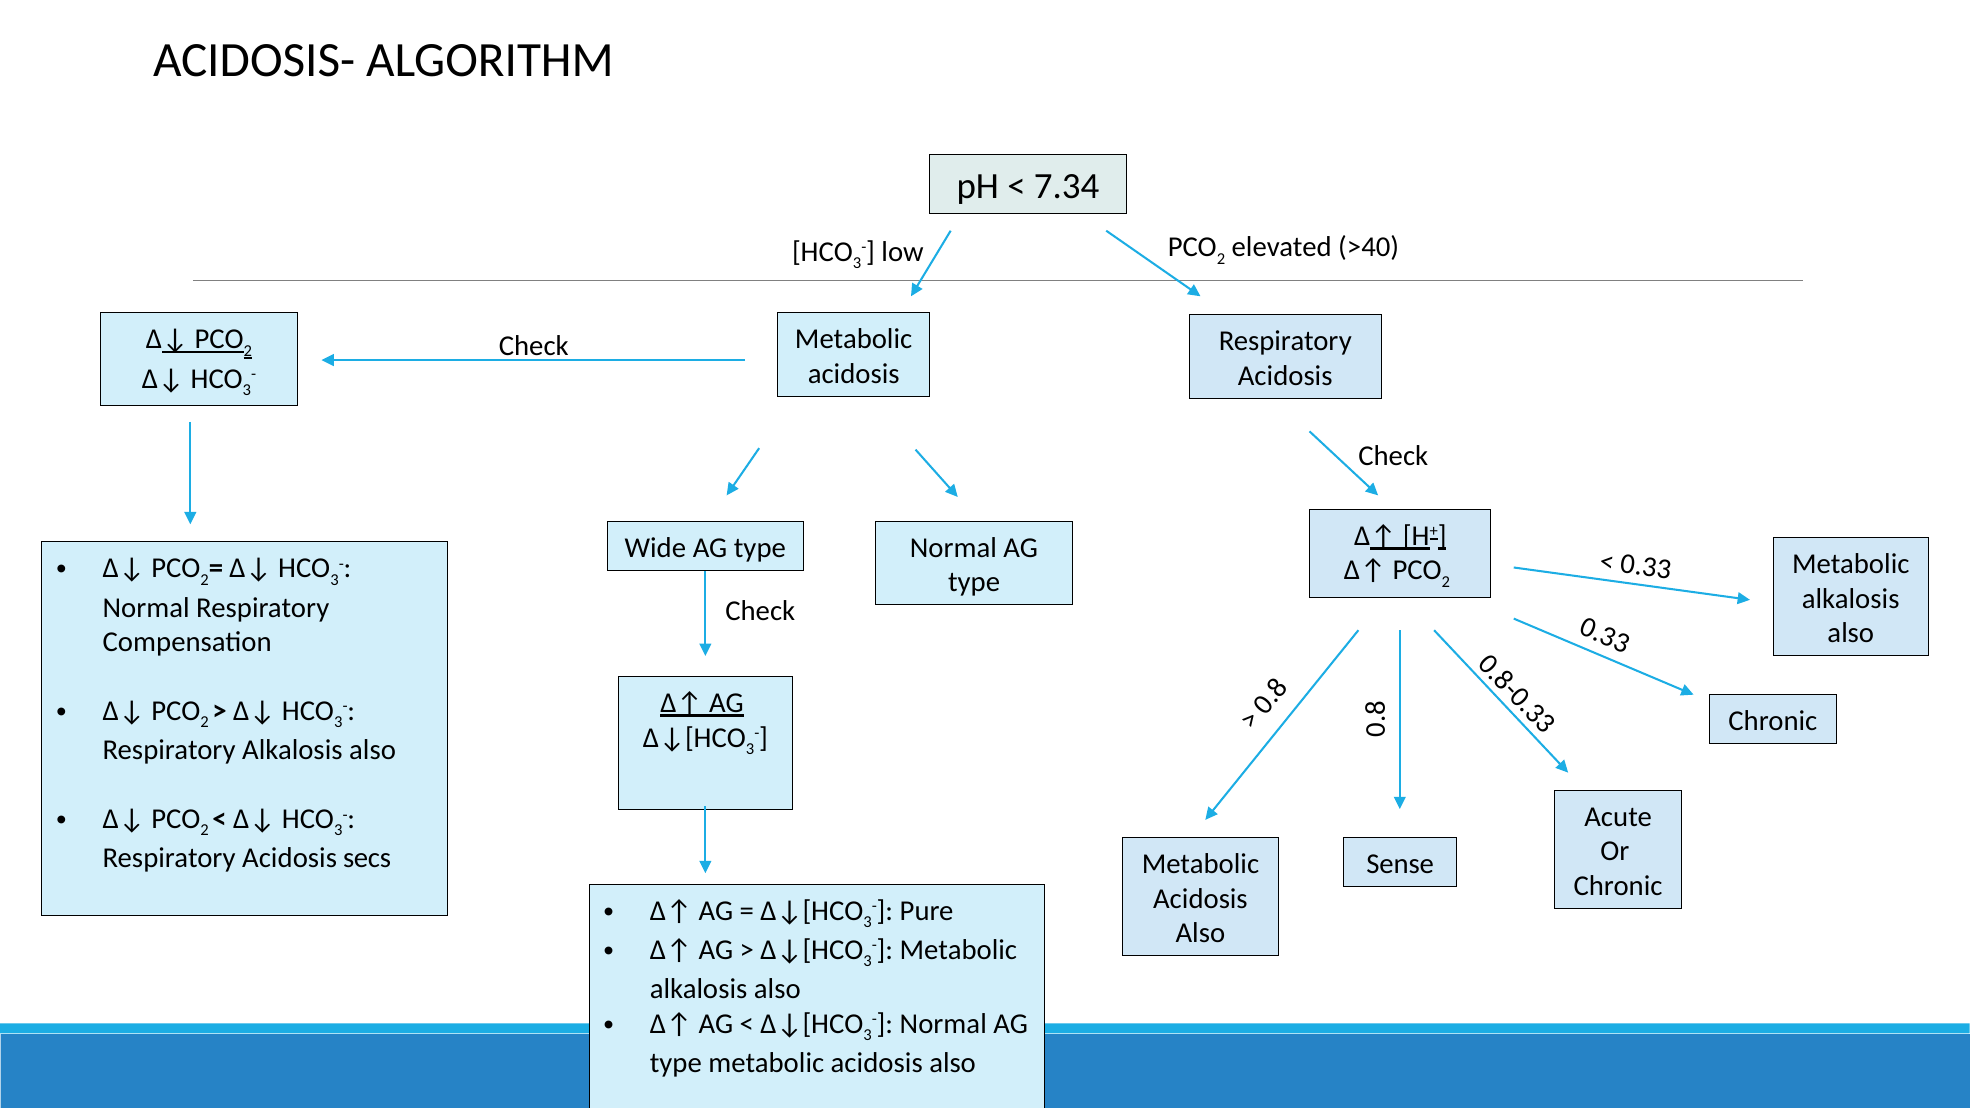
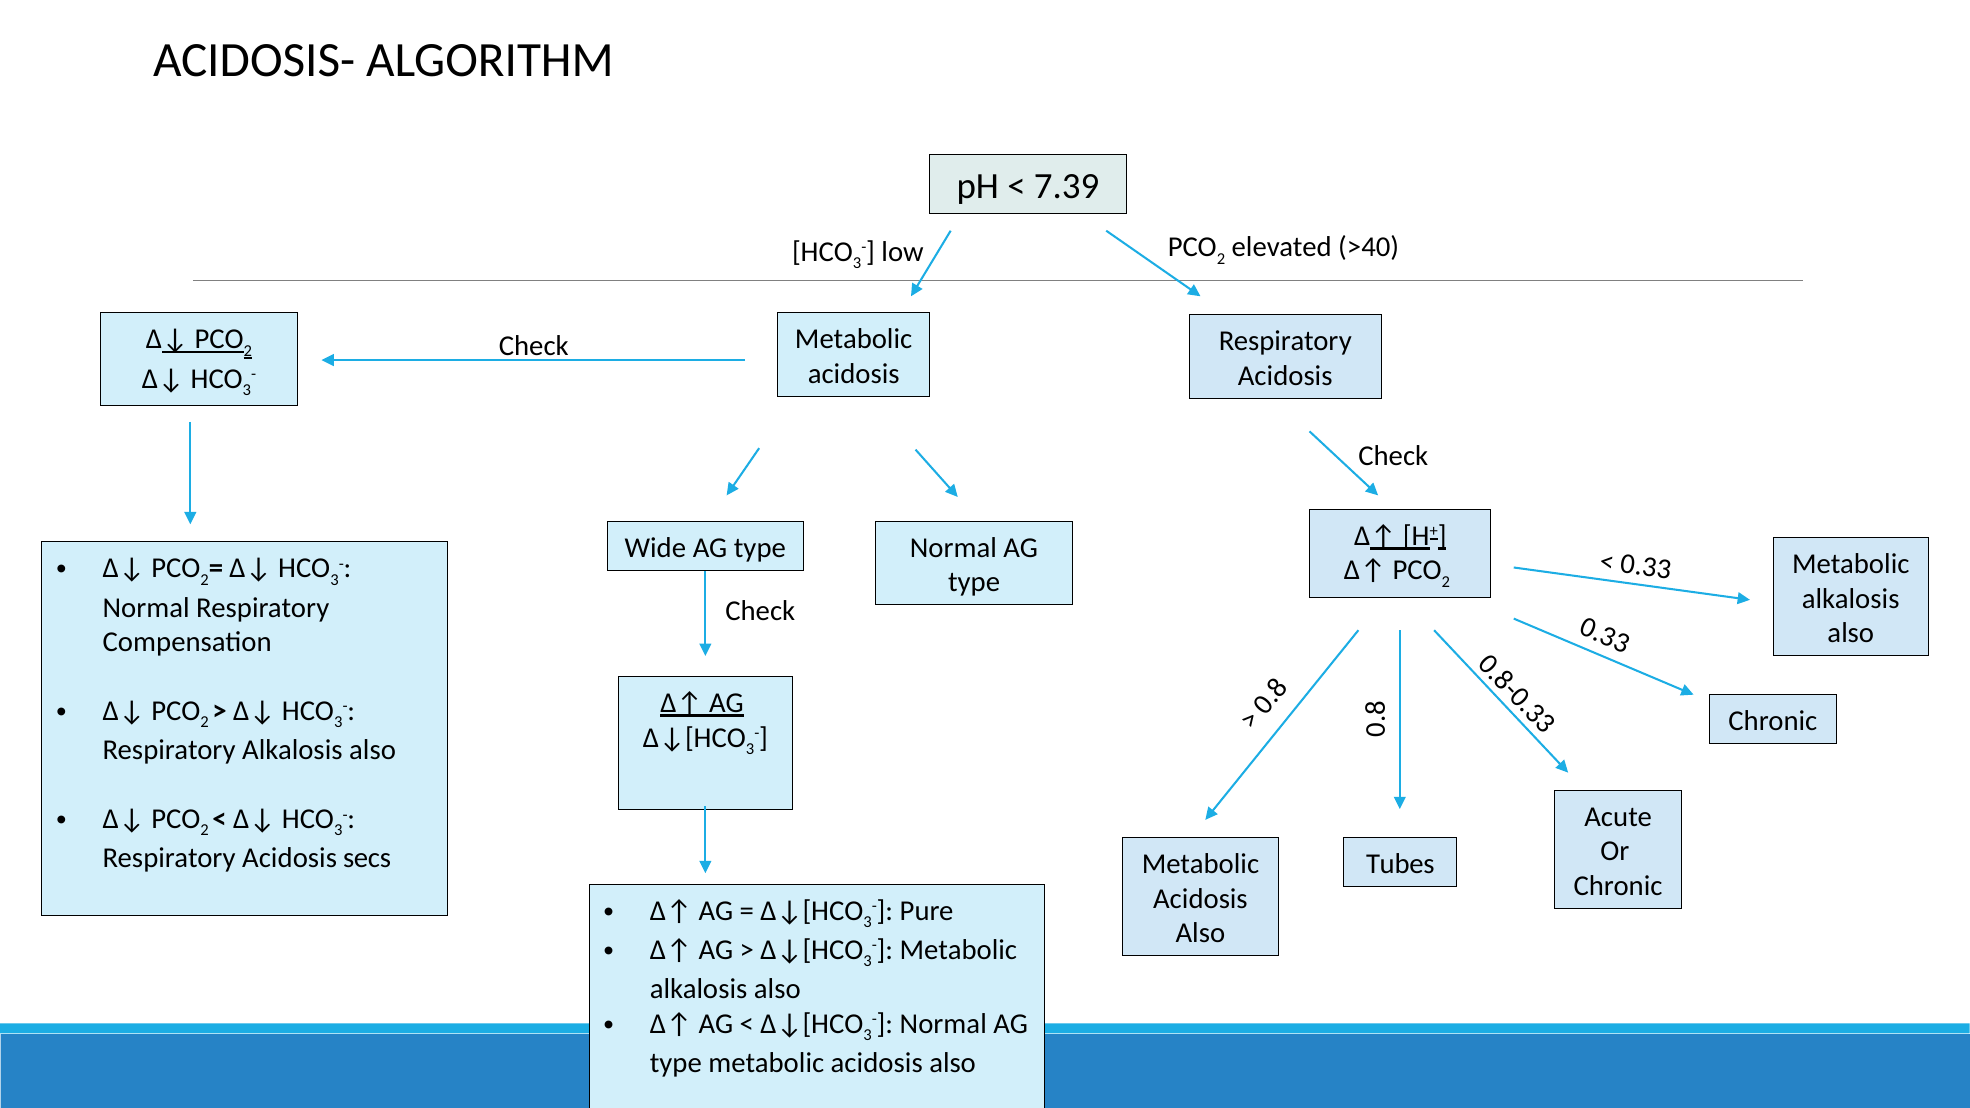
7.34: 7.34 -> 7.39
Sense: Sense -> Tubes
